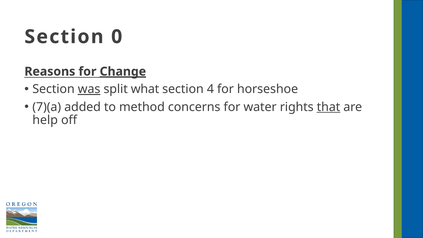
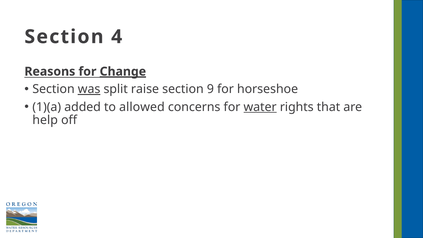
0: 0 -> 4
what: what -> raise
4: 4 -> 9
7)(a: 7)(a -> 1)(a
method: method -> allowed
water underline: none -> present
that underline: present -> none
